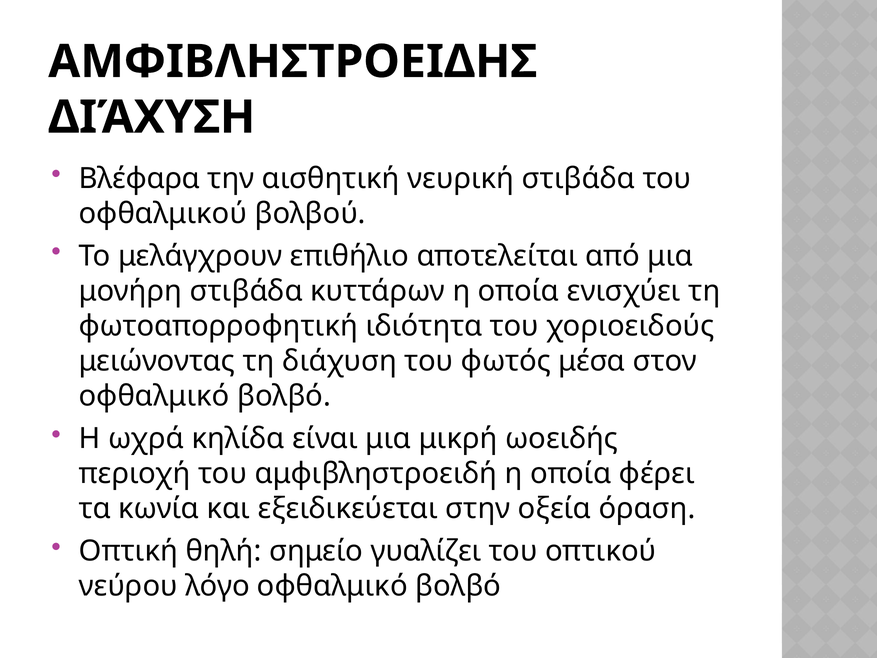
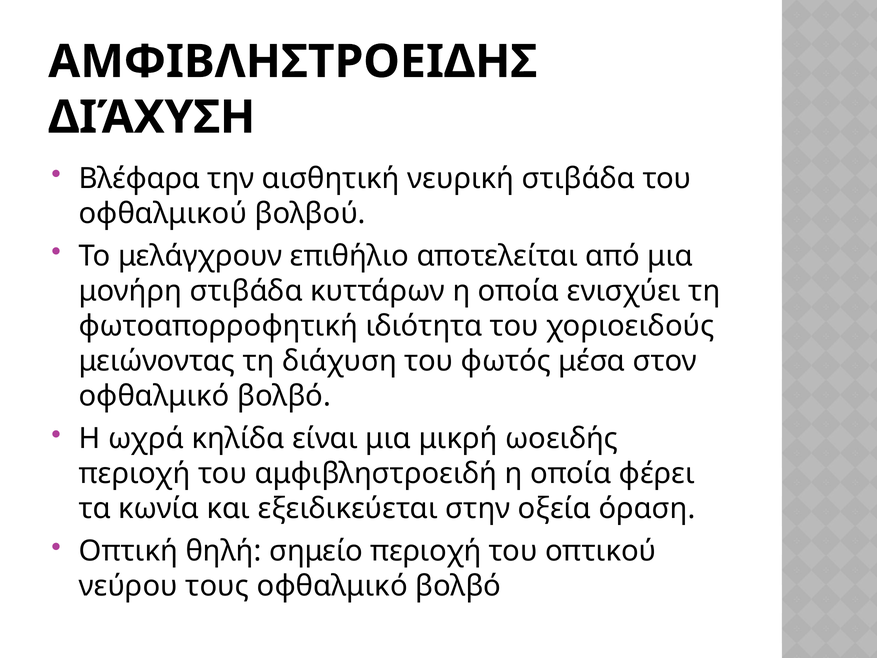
σημείο γυαλίζει: γυαλίζει -> περιοχή
λόγο: λόγο -> τους
